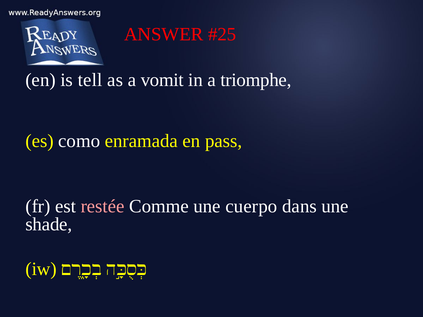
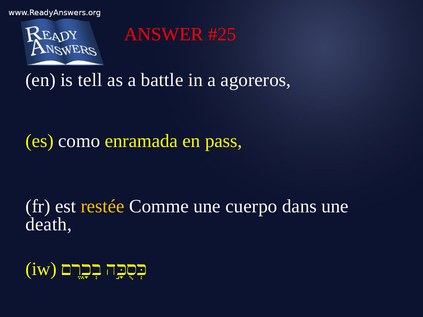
vomit: vomit -> battle
triomphe: triomphe -> agoreros
restée colour: pink -> yellow
shade: shade -> death
